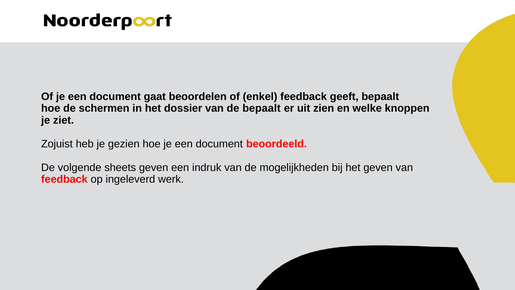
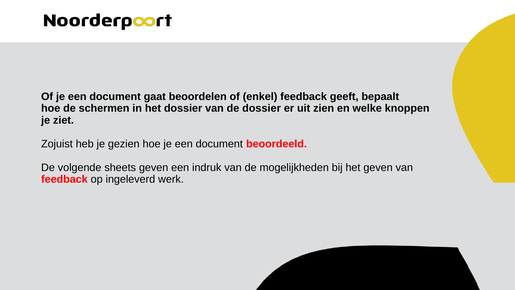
de bepaalt: bepaalt -> dossier
